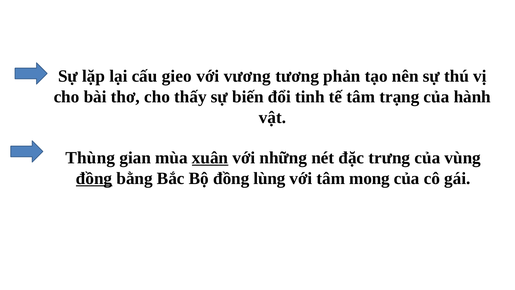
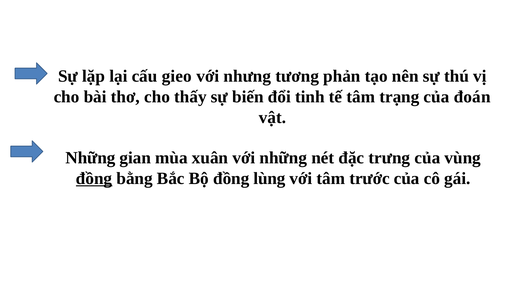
vương: vương -> nhưng
hành: hành -> đoán
Thùng at (90, 158): Thùng -> Những
xuân underline: present -> none
mong: mong -> trước
